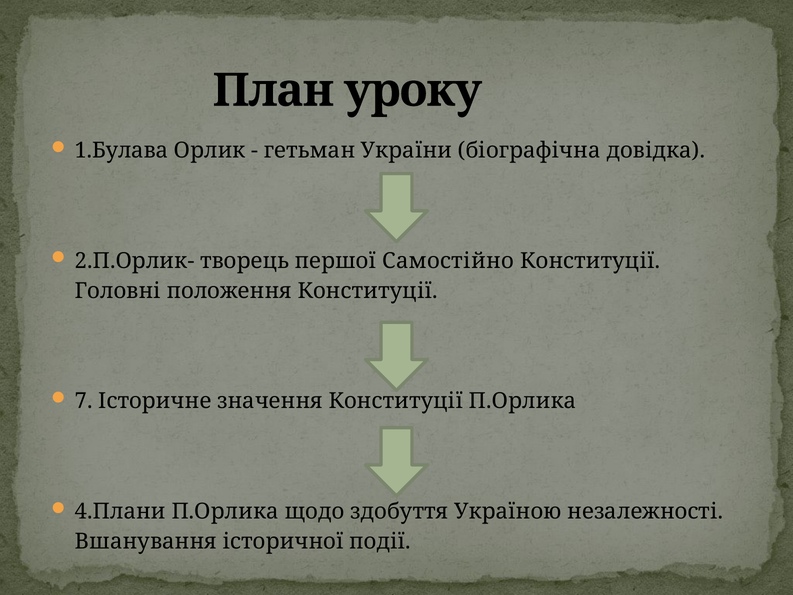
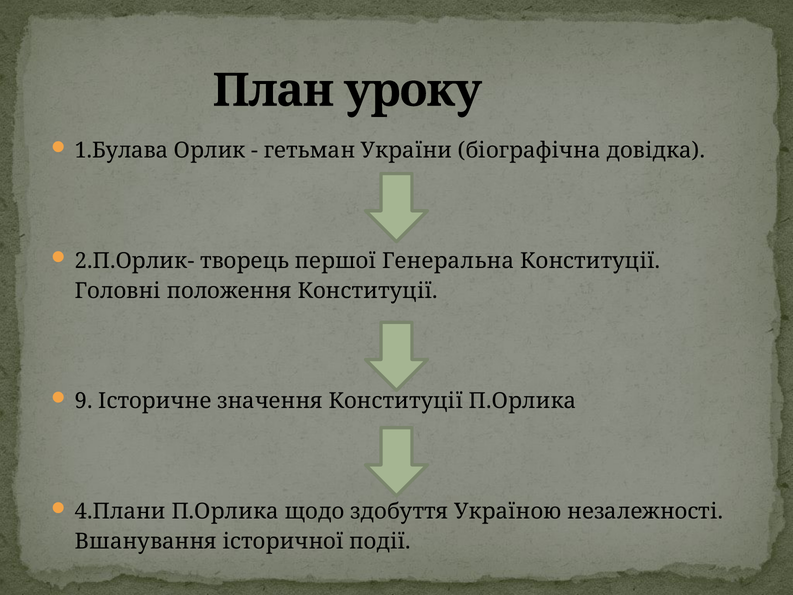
Самостійно: Самостійно -> Генеральна
7: 7 -> 9
